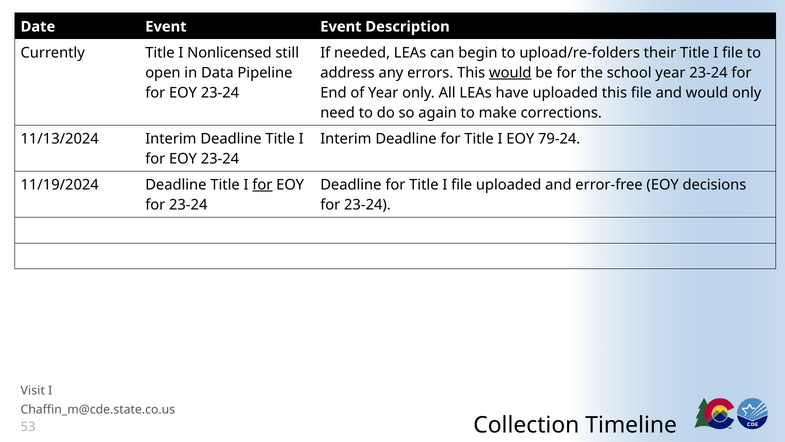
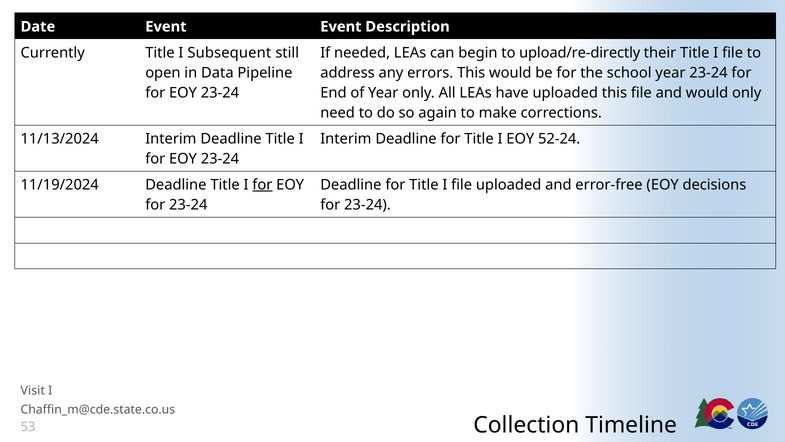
Nonlicensed: Nonlicensed -> Subsequent
upload/re-folders: upload/re-folders -> upload/re-directly
would at (510, 73) underline: present -> none
79-24: 79-24 -> 52-24
